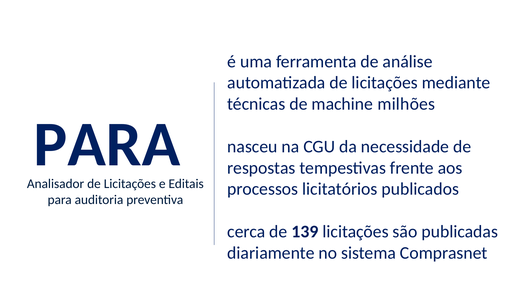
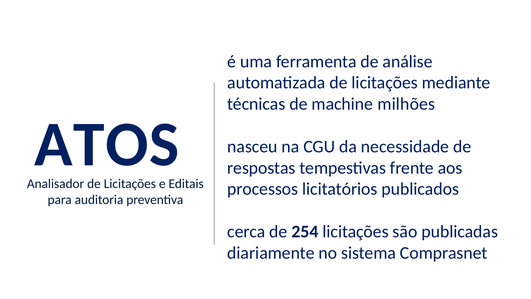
PARA at (107, 144): PARA -> ATOS
139: 139 -> 254
